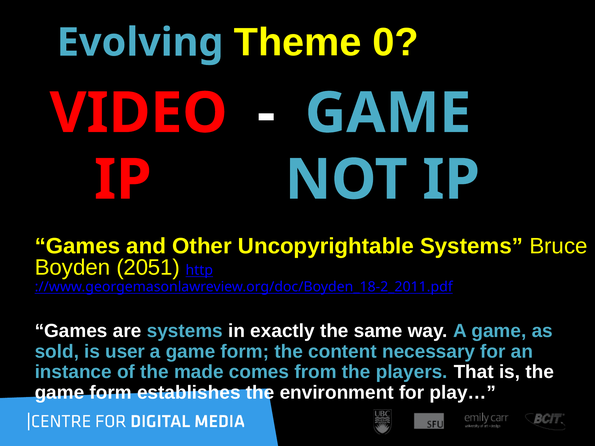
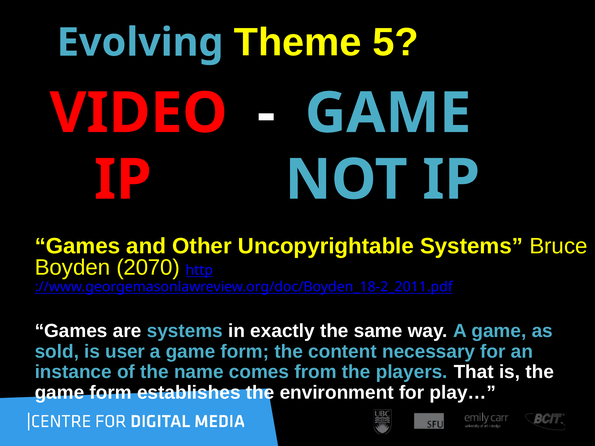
0: 0 -> 5
2051: 2051 -> 2070
made: made -> name
